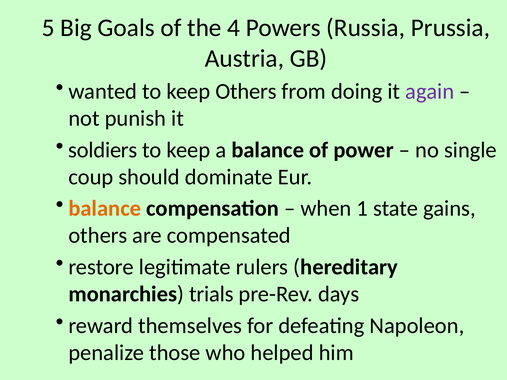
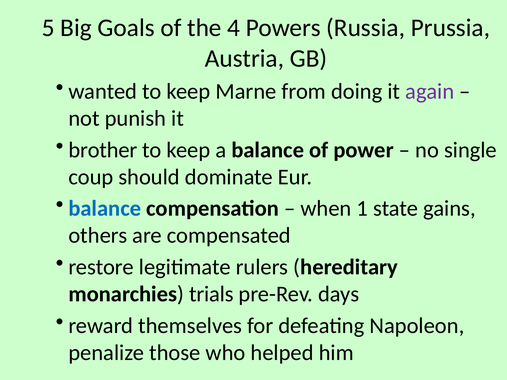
keep Others: Others -> Marne
soldiers: soldiers -> brother
balance at (105, 209) colour: orange -> blue
